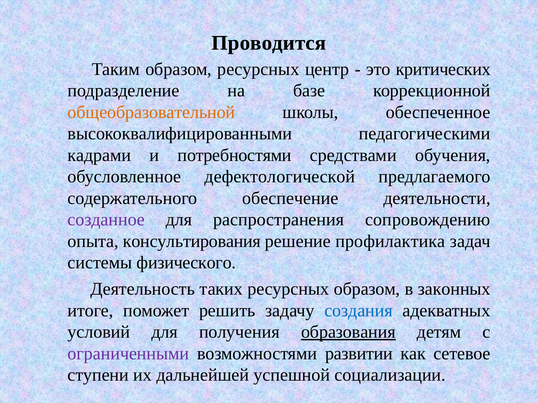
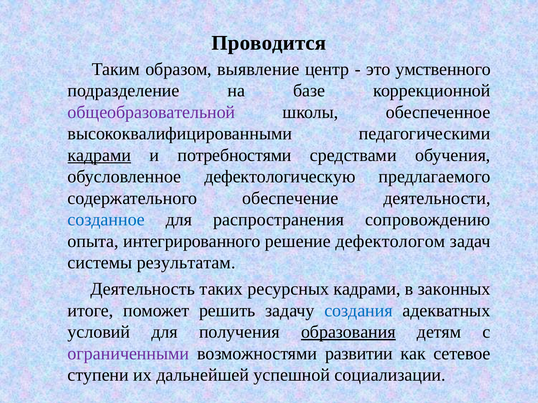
образом ресурсных: ресурсных -> выявление
критических: критических -> умственного
общеобразовательной colour: orange -> purple
кадрами at (99, 155) underline: none -> present
дефектологической: дефектологической -> дефектологическую
созданное colour: purple -> blue
консультирования: консультирования -> интегрированного
профилактика: профилактика -> дефектологом
физического: физического -> результатам
ресурсных образом: образом -> кадрами
